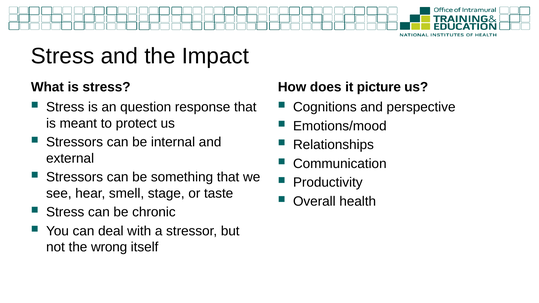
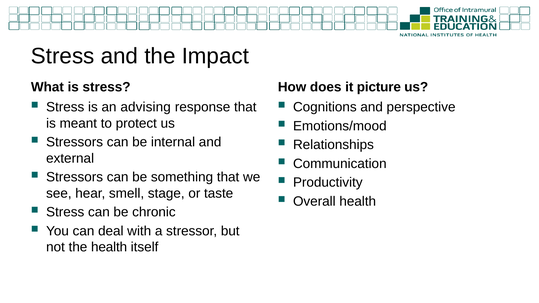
question: question -> advising
the wrong: wrong -> health
